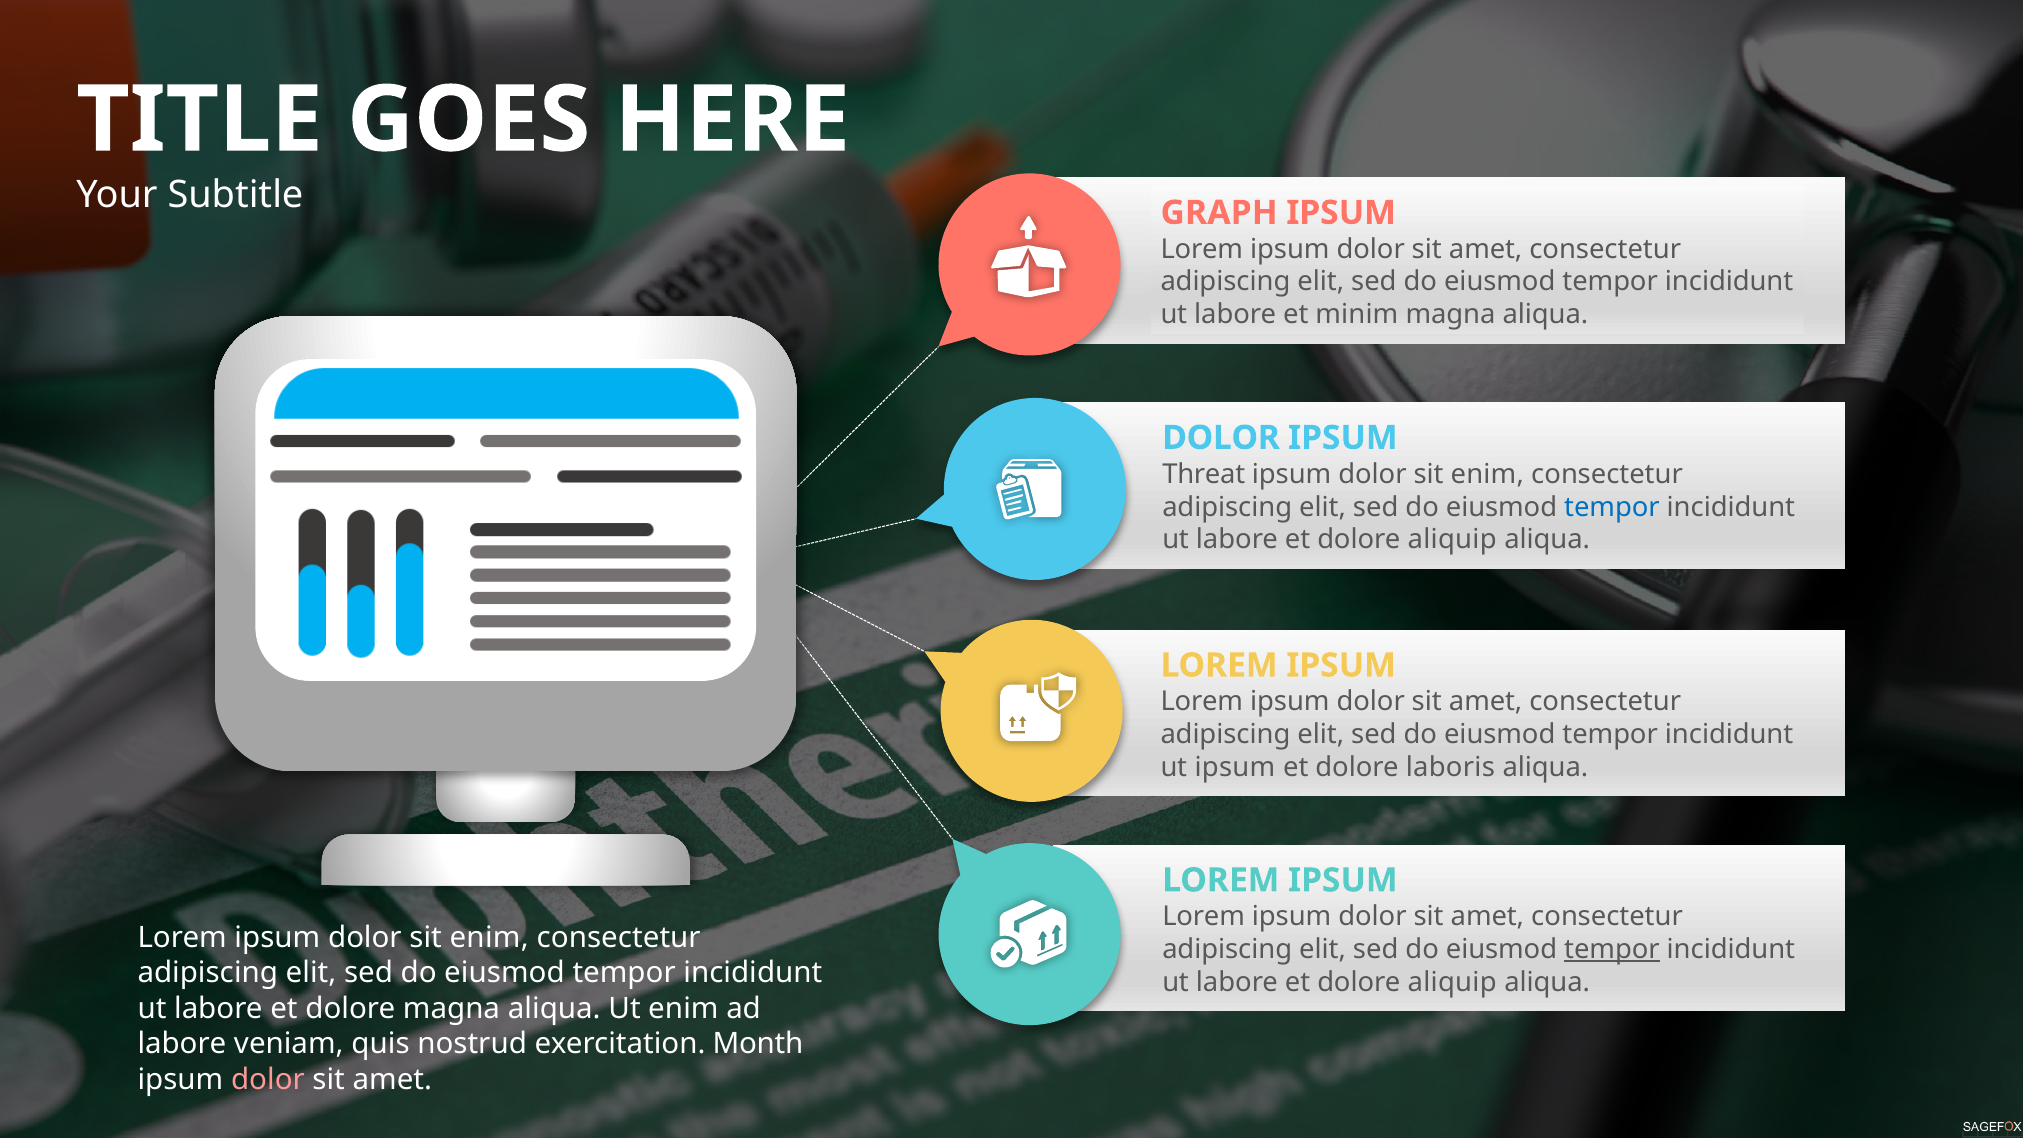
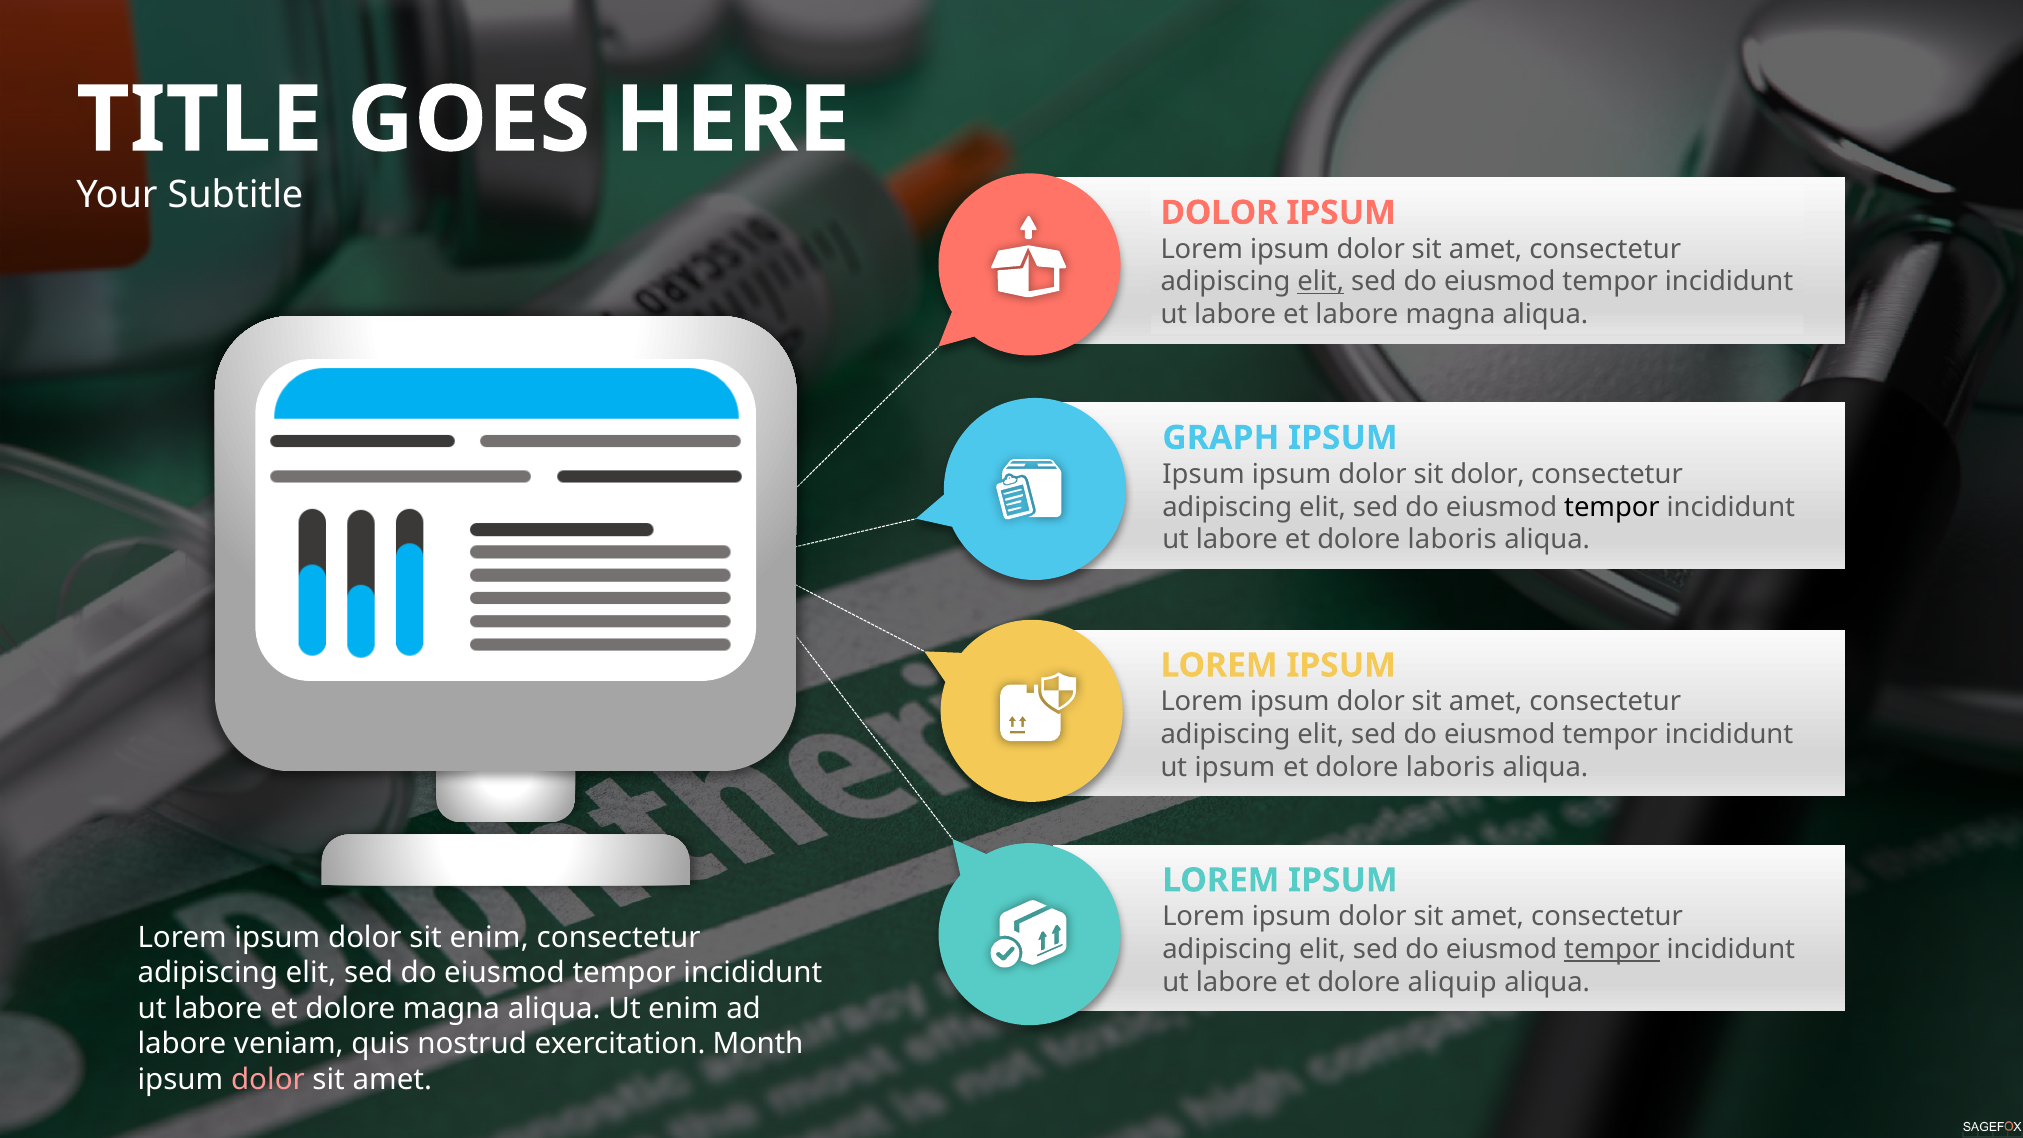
GRAPH at (1219, 213): GRAPH -> DOLOR
elit at (1321, 282) underline: none -> present
et minim: minim -> labore
DOLOR at (1221, 438): DOLOR -> GRAPH
Threat at (1204, 474): Threat -> Ipsum
enim at (1487, 474): enim -> dolor
tempor at (1612, 507) colour: blue -> black
aliquip at (1452, 540): aliquip -> laboris
